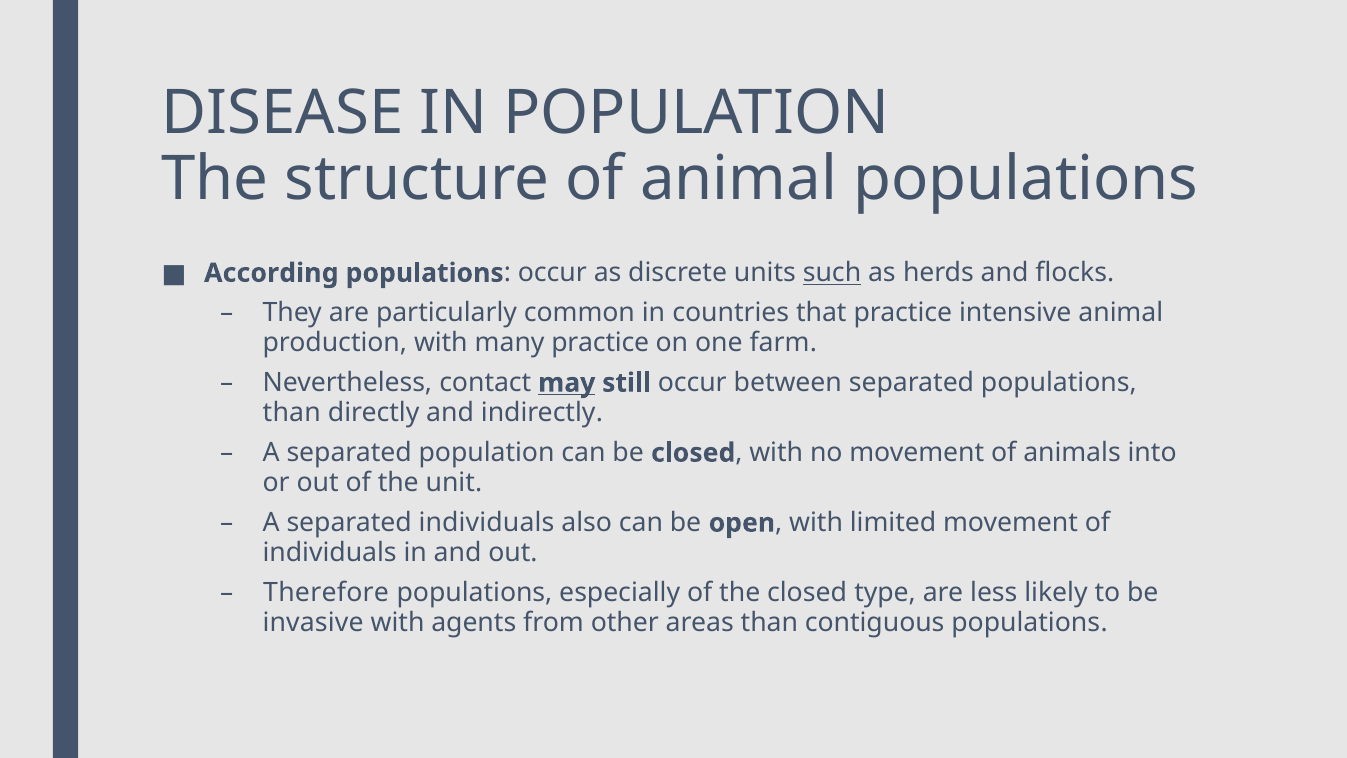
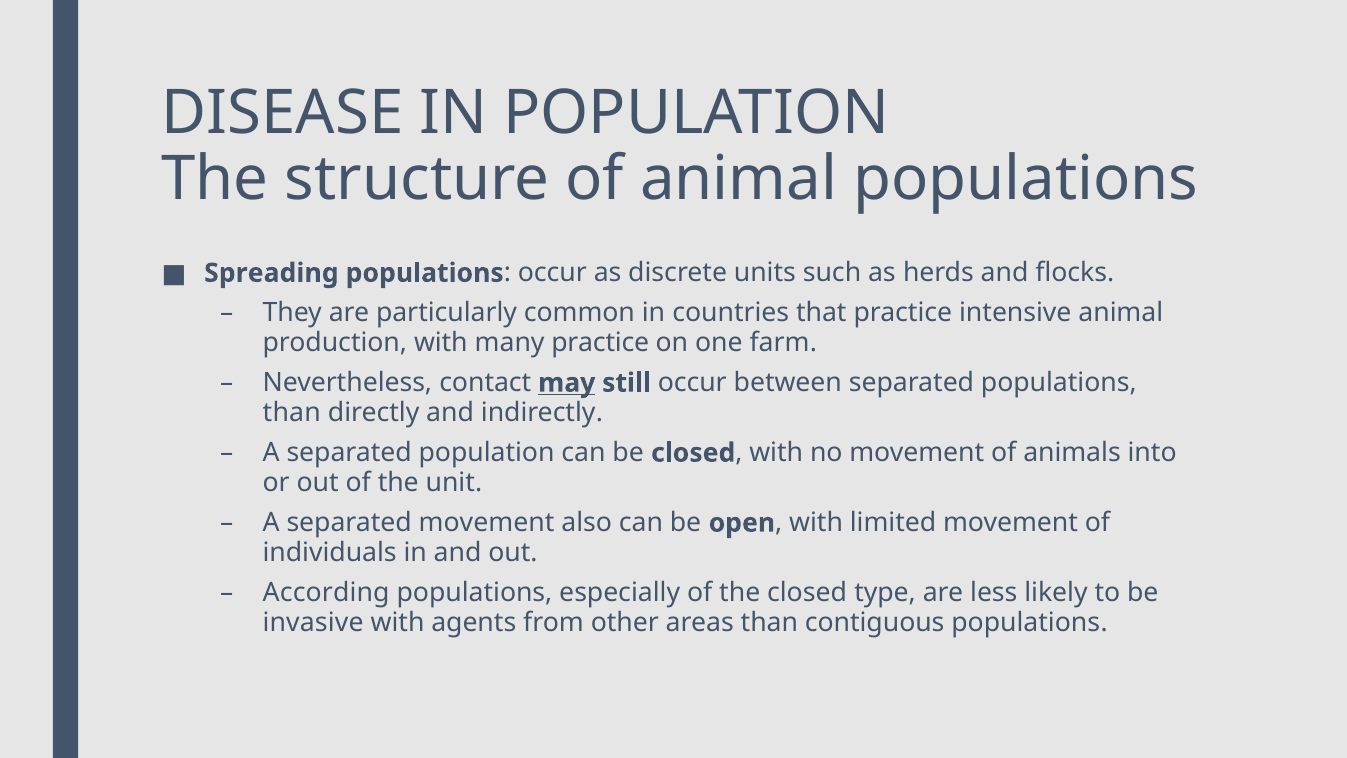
According: According -> Spreading
such underline: present -> none
separated individuals: individuals -> movement
Therefore: Therefore -> According
